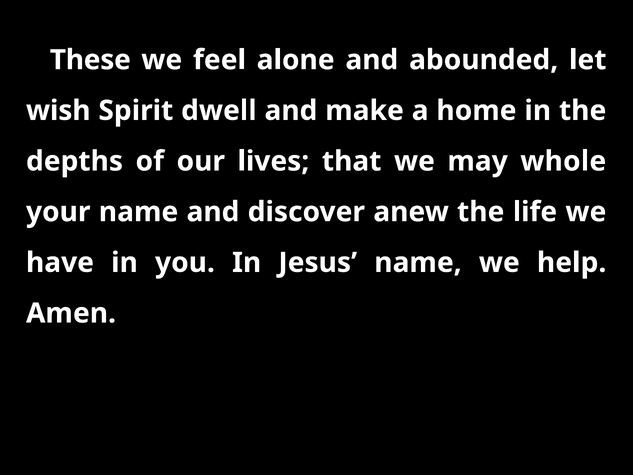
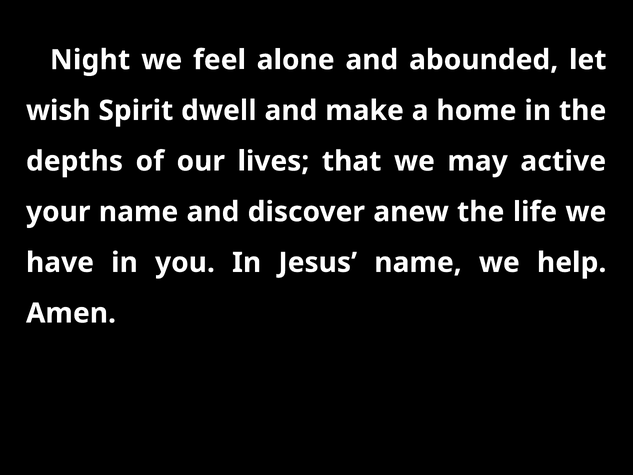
These: These -> Night
whole: whole -> active
